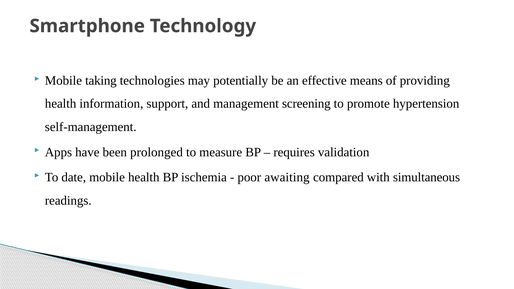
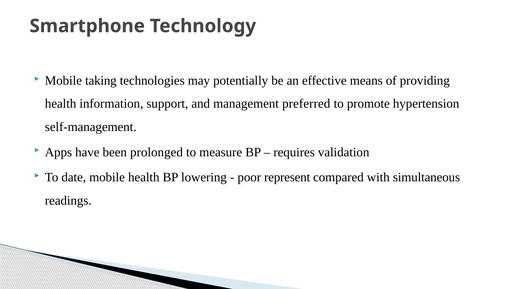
screening: screening -> preferred
ischemia: ischemia -> lowering
awaiting: awaiting -> represent
